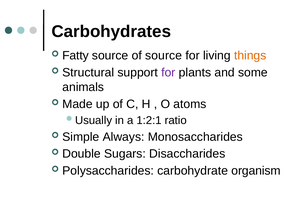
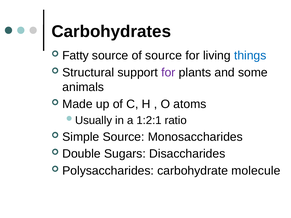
things colour: orange -> blue
Simple Always: Always -> Source
organism: organism -> molecule
